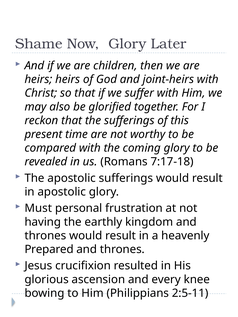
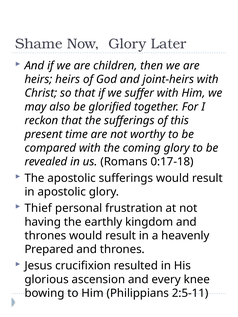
7:17-18: 7:17-18 -> 0:17-18
Must: Must -> Thief
